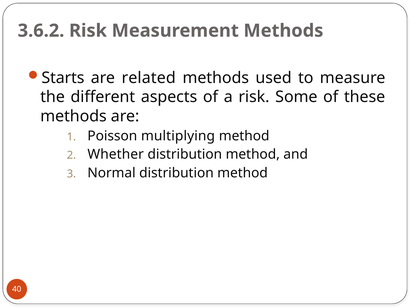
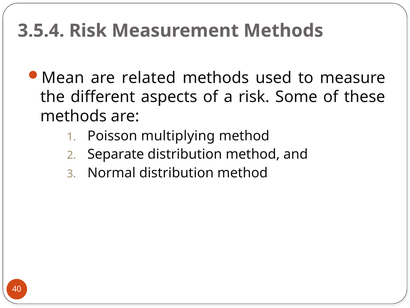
3.6.2: 3.6.2 -> 3.5.4
Starts: Starts -> Mean
Whether: Whether -> Separate
